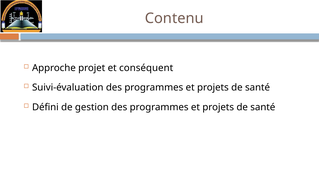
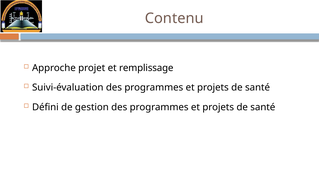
conséquent: conséquent -> remplissage
